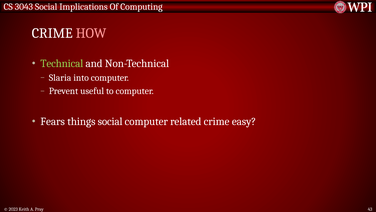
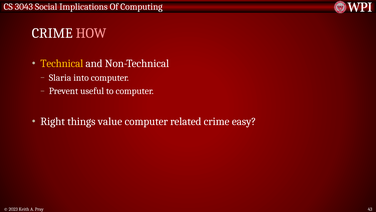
Technical colour: light green -> yellow
Fears: Fears -> Right
things social: social -> value
